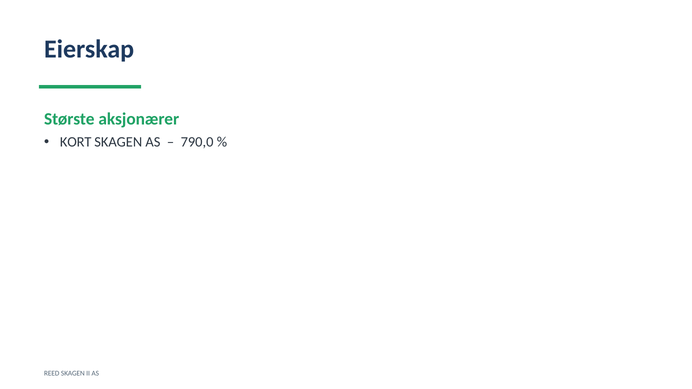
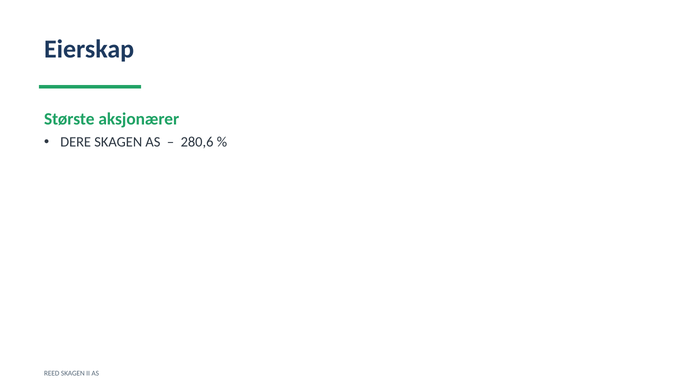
KORT: KORT -> DERE
790,0: 790,0 -> 280,6
